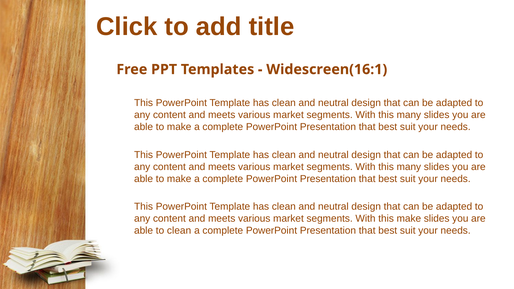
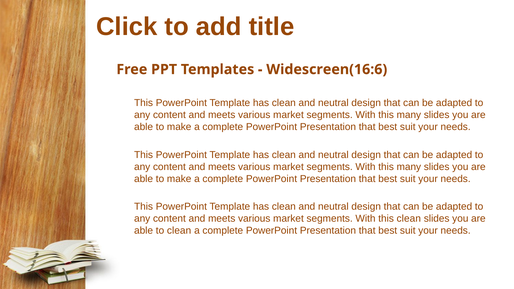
Widescreen(16:1: Widescreen(16:1 -> Widescreen(16:6
this make: make -> clean
